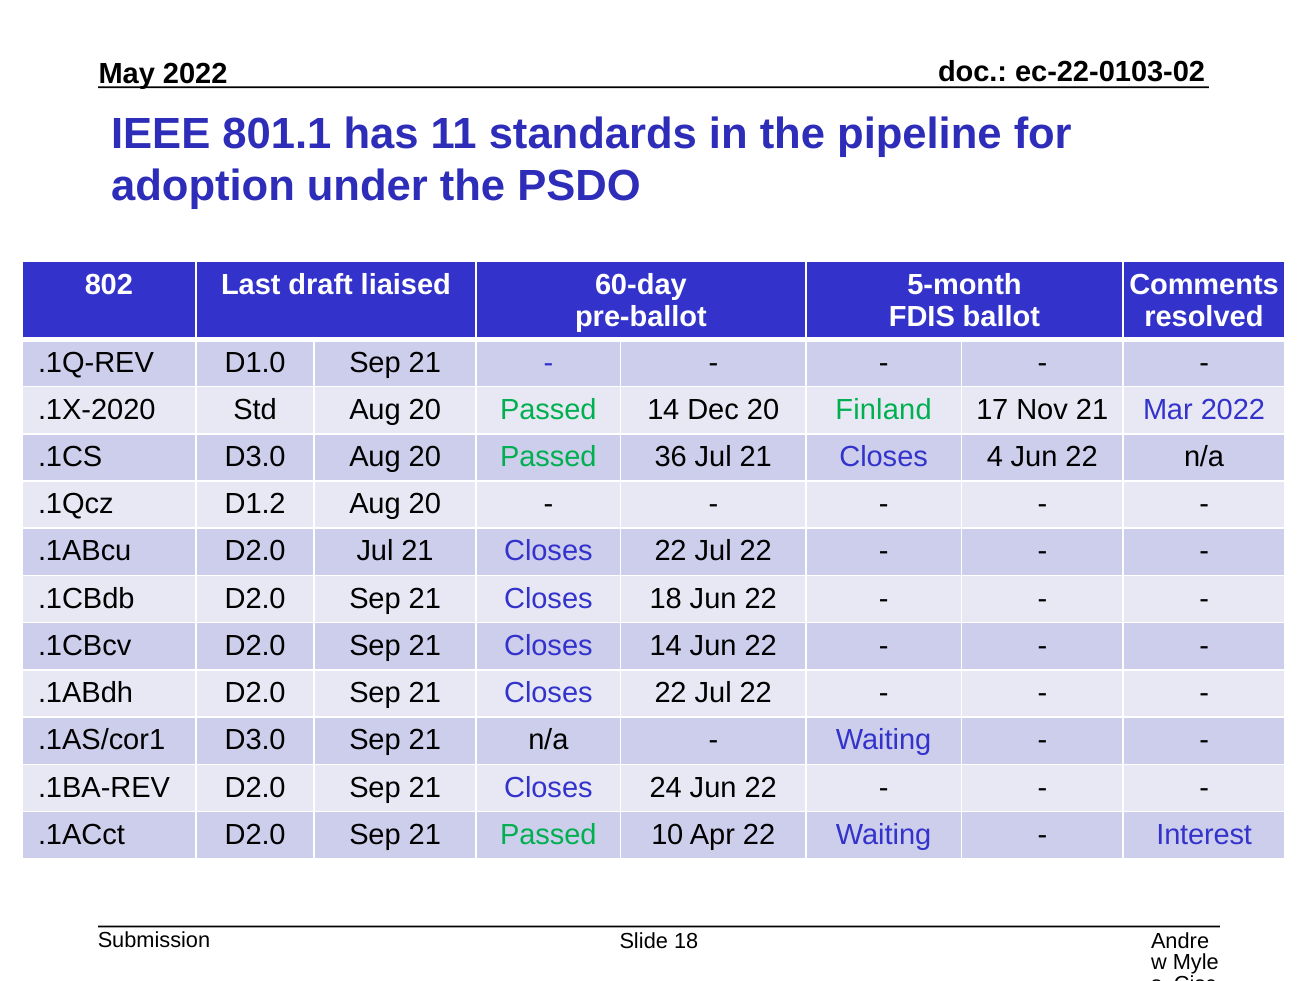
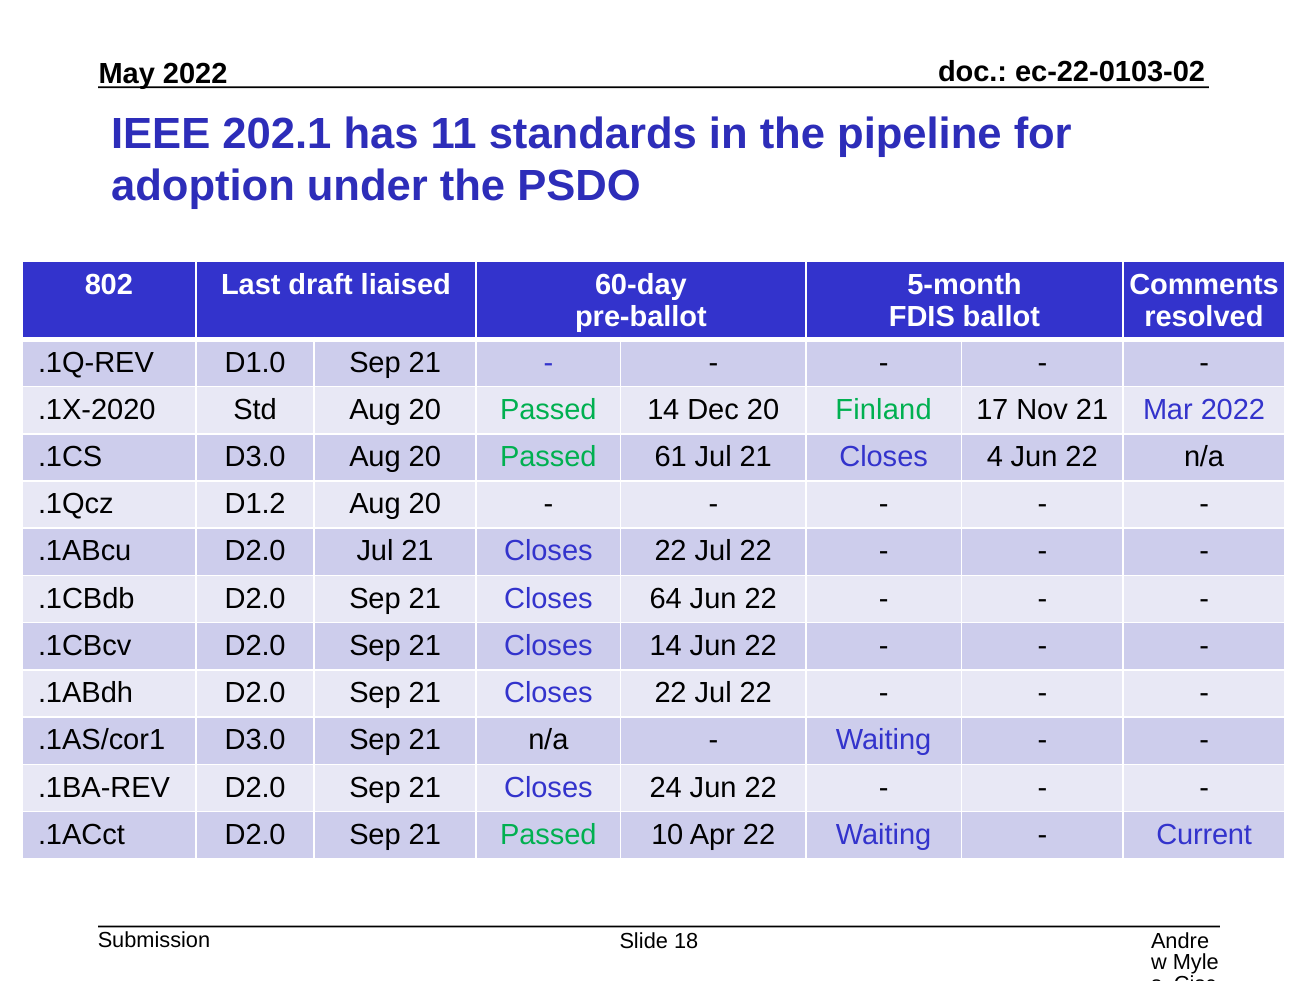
801.1: 801.1 -> 202.1
36: 36 -> 61
Closes 18: 18 -> 64
Interest: Interest -> Current
